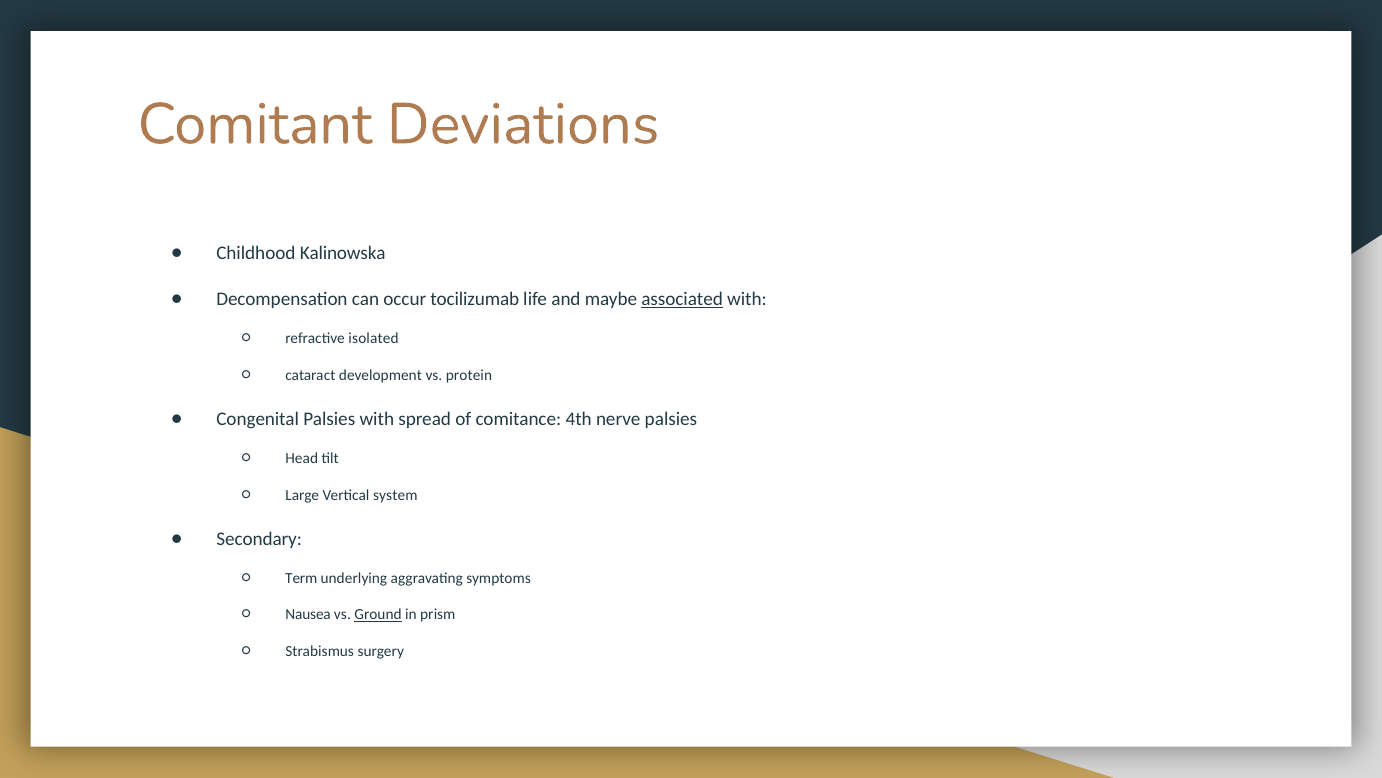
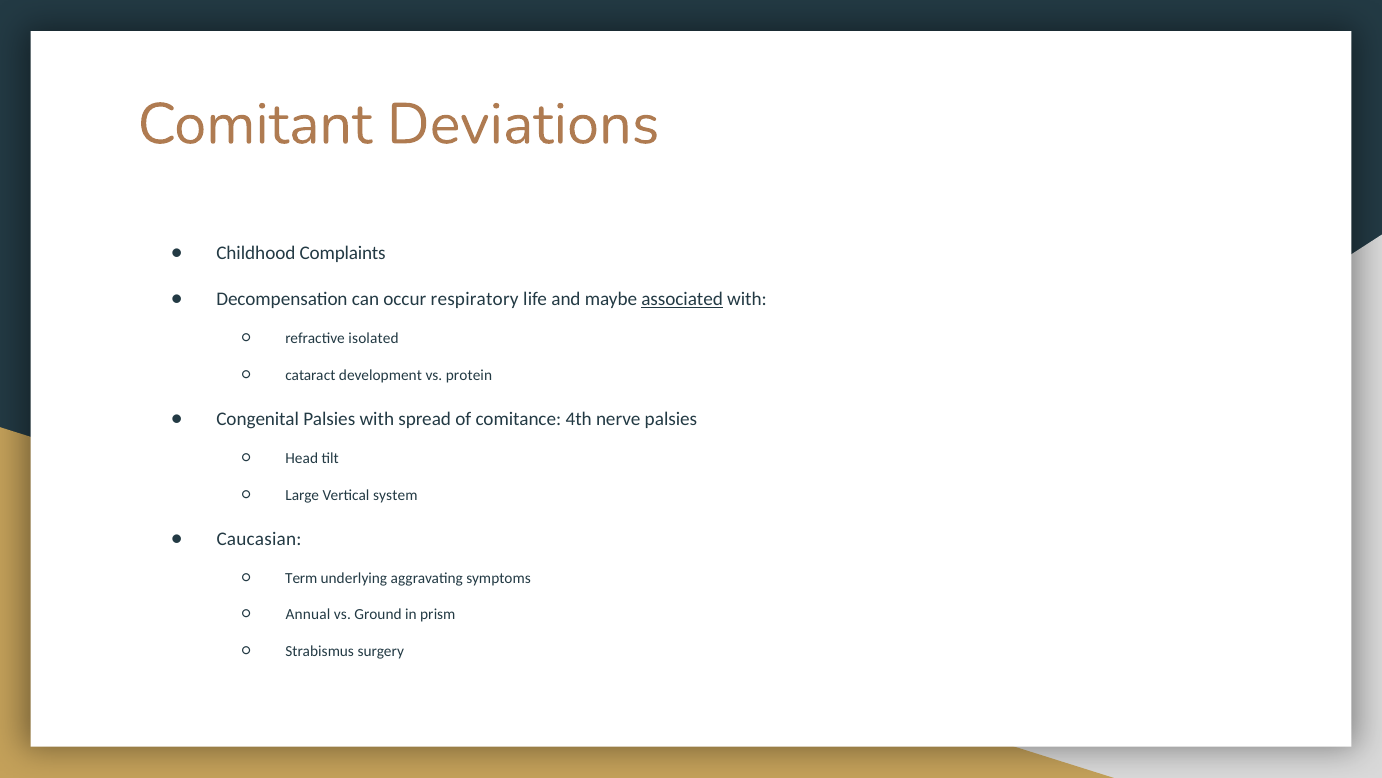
Kalinowska: Kalinowska -> Complaints
tocilizumab: tocilizumab -> respiratory
Secondary: Secondary -> Caucasian
Nausea: Nausea -> Annual
Ground underline: present -> none
